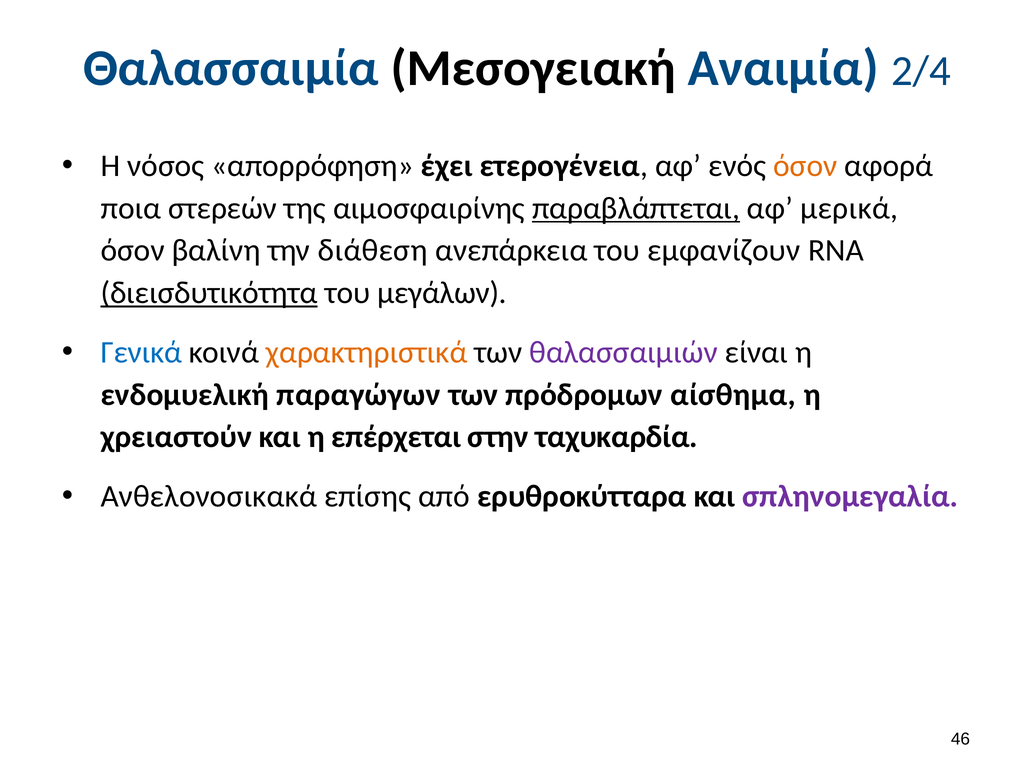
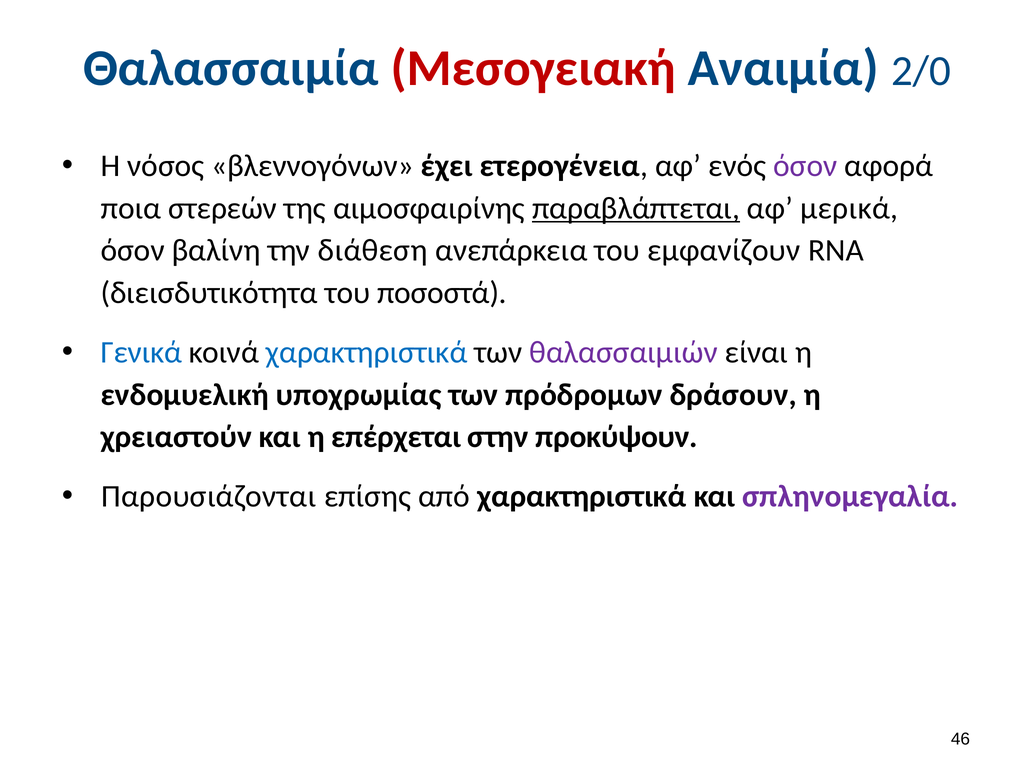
Μεσογειακή colour: black -> red
2/4: 2/4 -> 2/0
απορρόφηση: απορρόφηση -> βλεννογόνων
όσον at (805, 166) colour: orange -> purple
διεισδυτικότητα underline: present -> none
μεγάλων: μεγάλων -> ποσοστά
χαρακτηριστικά at (367, 352) colour: orange -> blue
παραγώγων: παραγώγων -> υποχρωμίας
αίσθημα: αίσθημα -> δράσουν
ταχυκαρδία: ταχυκαρδία -> προκύψουν
Ανθελονοσικακά: Ανθελονοσικακά -> Παρουσιάζονται
από ερυθροκύτταρα: ερυθροκύτταρα -> χαρακτηριστικά
